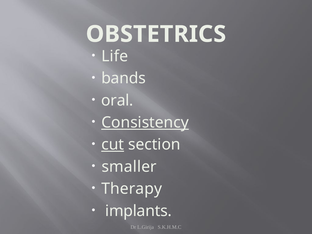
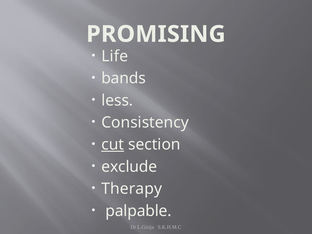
OBSTETRICS: OBSTETRICS -> PROMISING
oral: oral -> less
Consistency underline: present -> none
smaller: smaller -> exclude
implants: implants -> palpable
